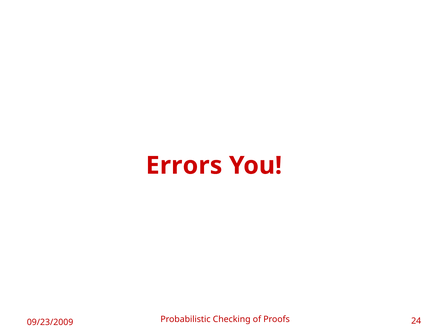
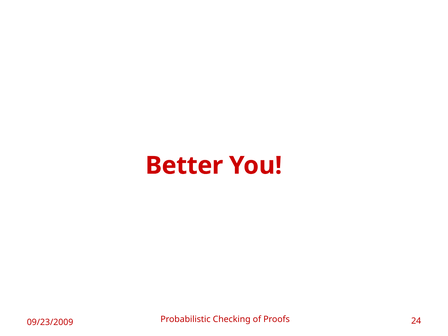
Errors: Errors -> Better
